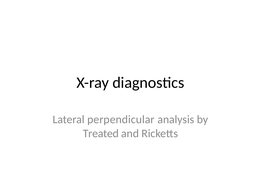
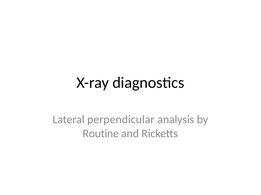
Treated: Treated -> Routine
